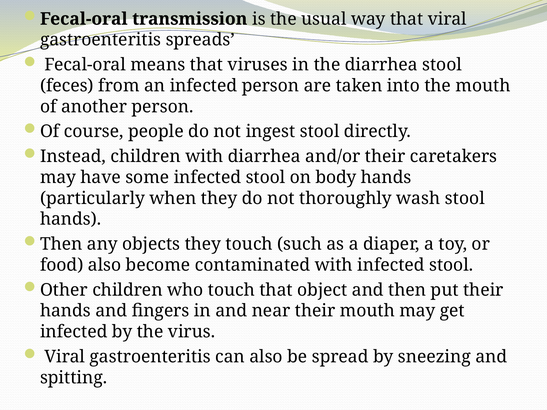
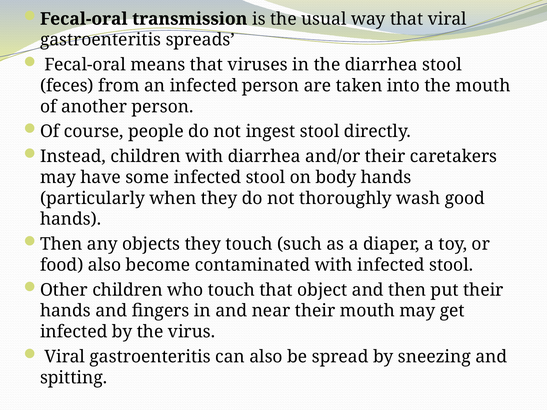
wash stool: stool -> good
